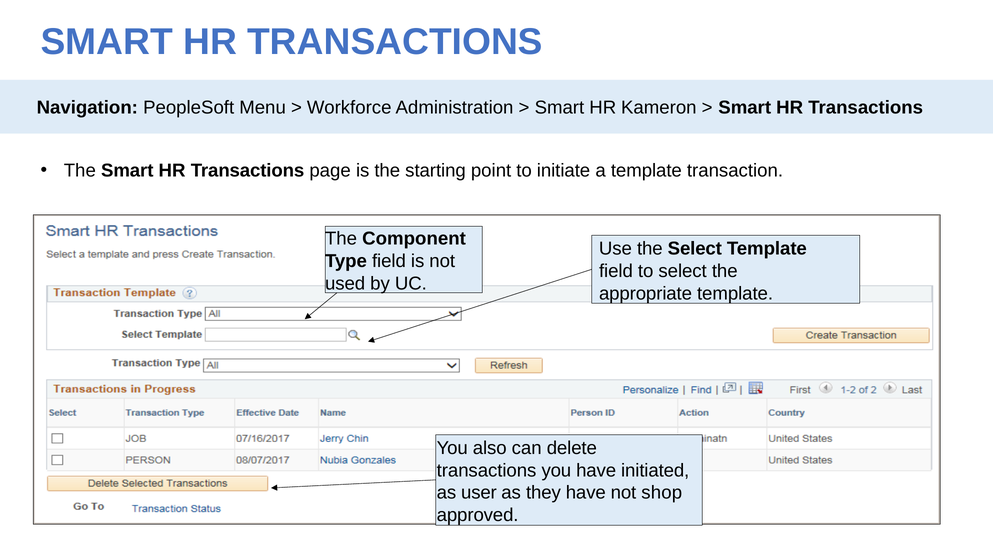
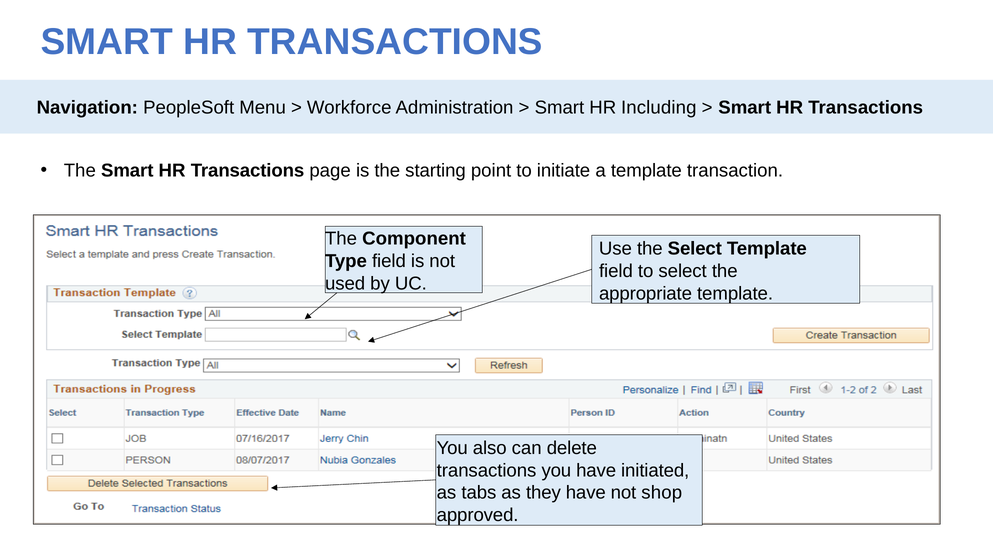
Kameron: Kameron -> Including
user: user -> tabs
